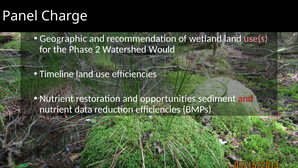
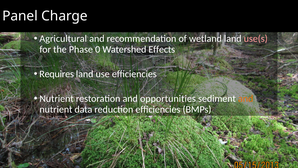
Geographic: Geographic -> Agricultural
2: 2 -> 0
Would: Would -> Effects
Timeline: Timeline -> Requires
and at (246, 98) colour: red -> orange
